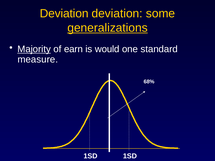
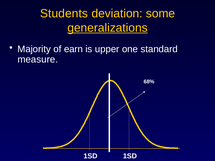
Deviation at (64, 14): Deviation -> Students
Majority underline: present -> none
would: would -> upper
